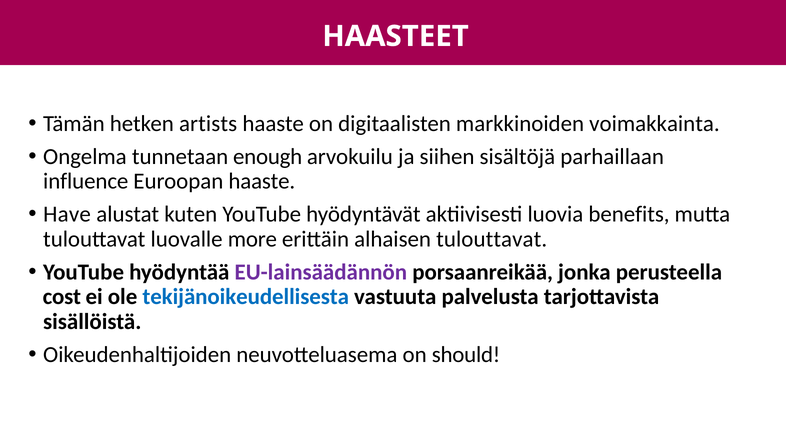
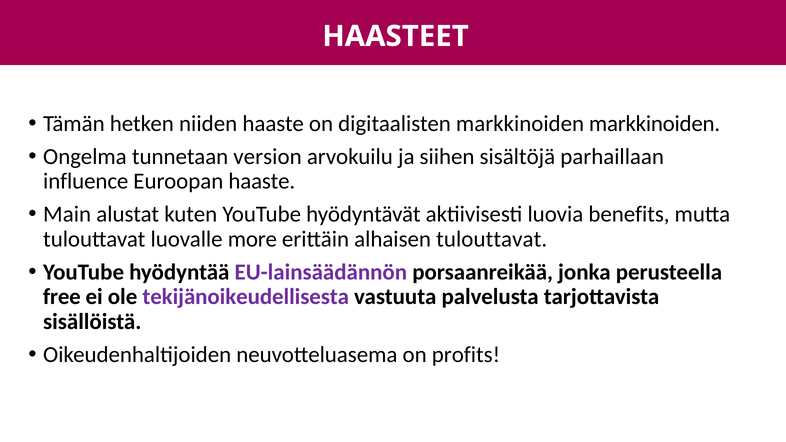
artists: artists -> niiden
markkinoiden voimakkainta: voimakkainta -> markkinoiden
enough: enough -> version
Have: Have -> Main
cost: cost -> free
tekijänoikeudellisesta colour: blue -> purple
should: should -> profits
